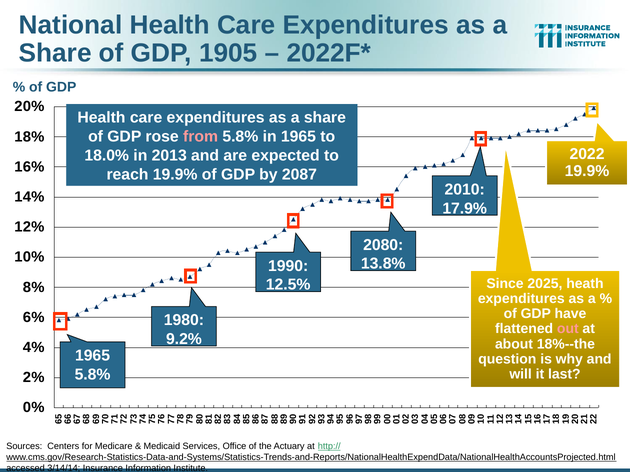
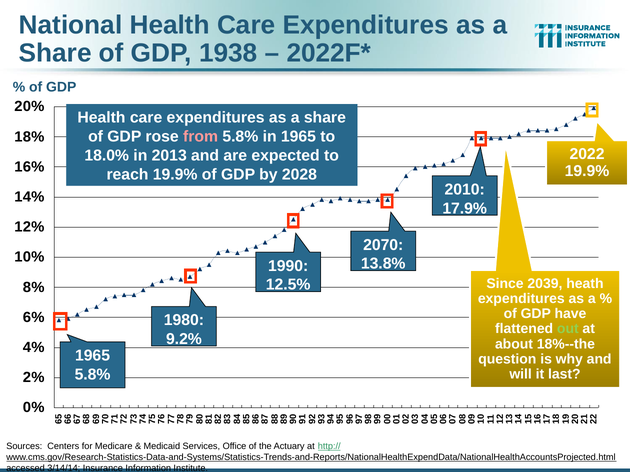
1905: 1905 -> 1938
2087: 2087 -> 2028
2080: 2080 -> 2070
2025: 2025 -> 2039
out colour: pink -> light green
